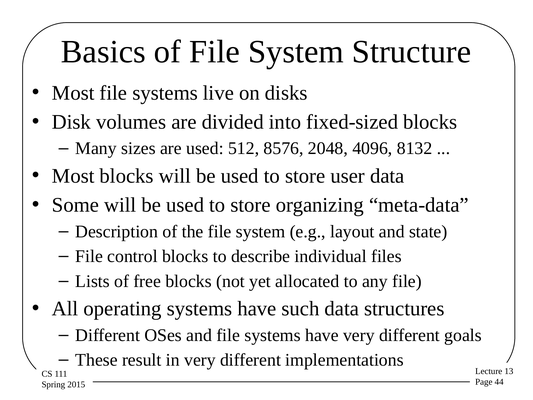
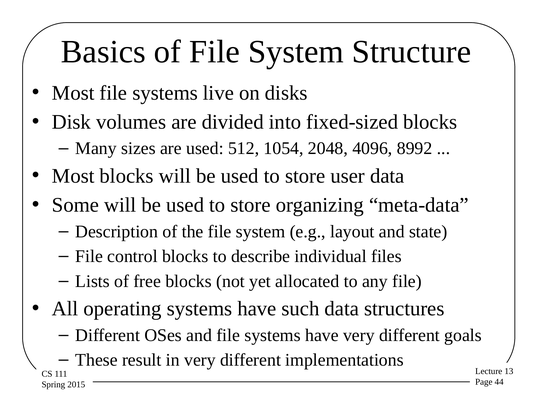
8576: 8576 -> 1054
8132: 8132 -> 8992
